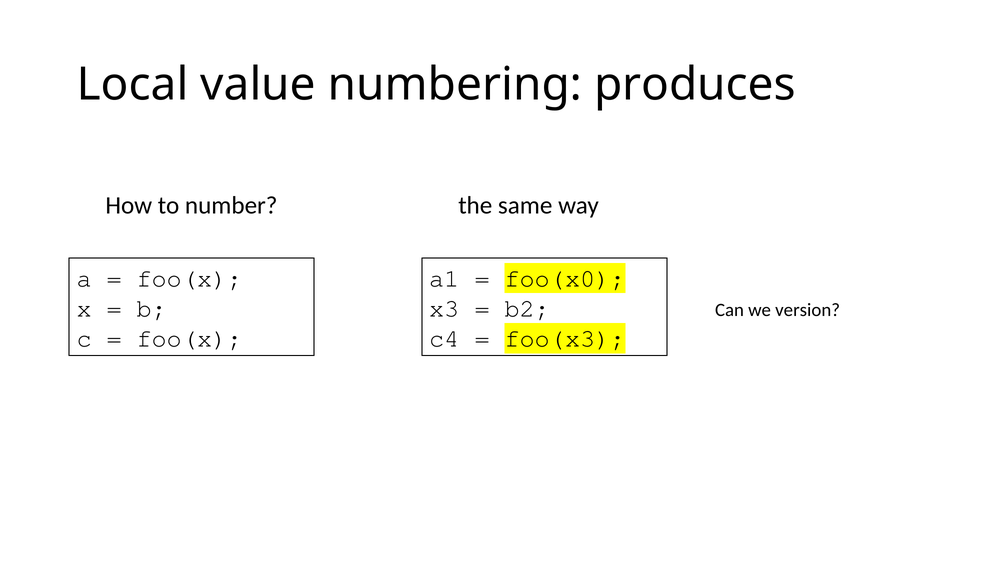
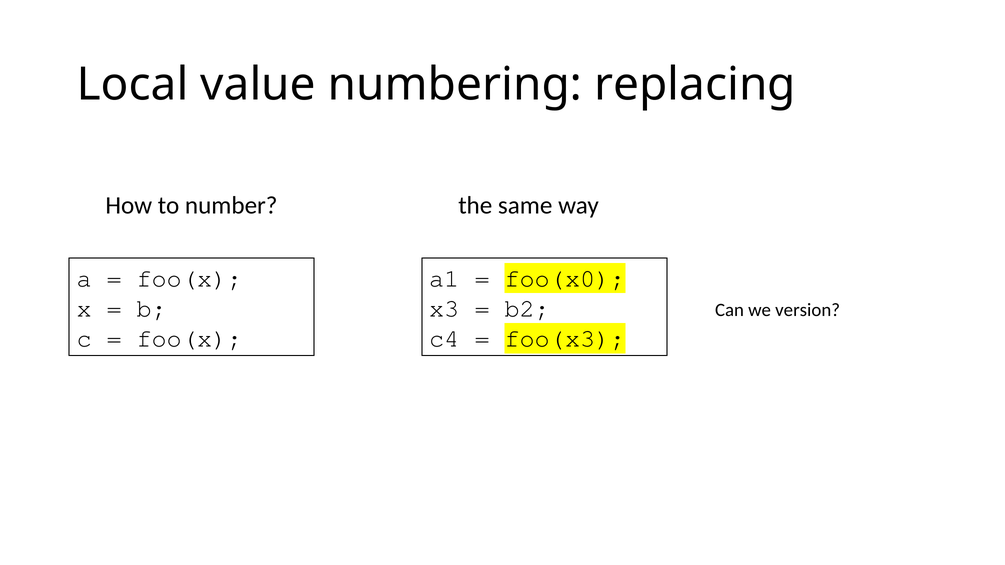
produces: produces -> replacing
